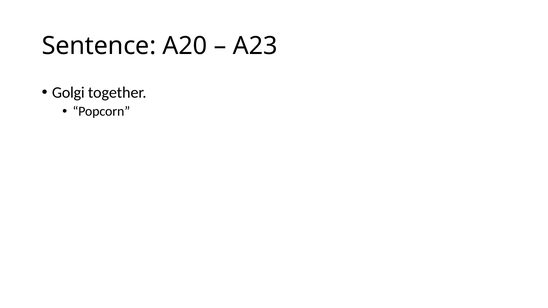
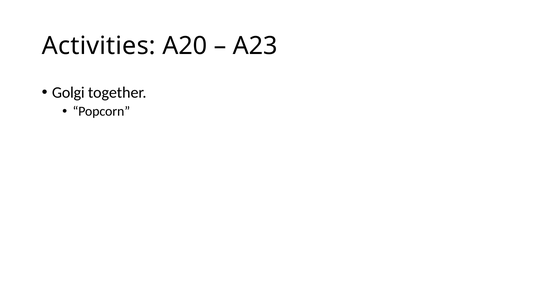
Sentence: Sentence -> Activities
